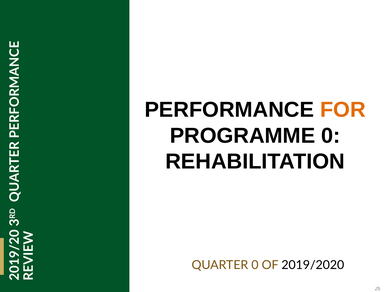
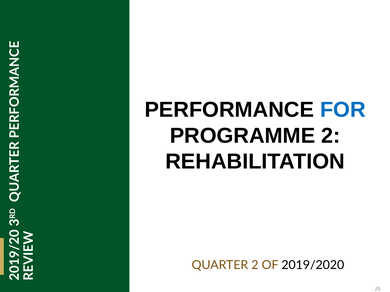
FOR colour: orange -> blue
PROGRAMME 0: 0 -> 2
QUARTER 0: 0 -> 2
